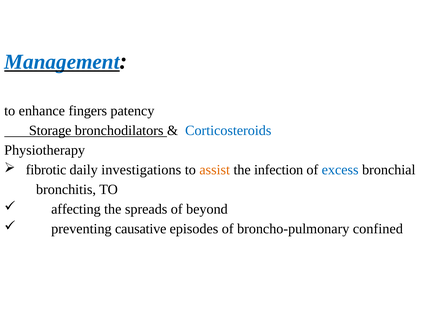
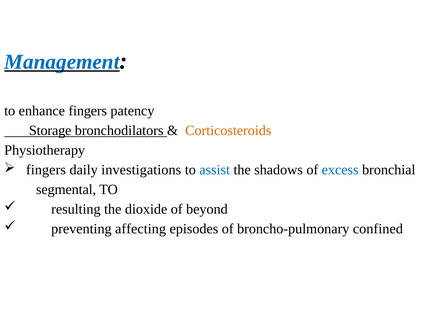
Corticosteroids colour: blue -> orange
fibrotic at (46, 170): fibrotic -> fingers
assist colour: orange -> blue
infection: infection -> shadows
bronchitis: bronchitis -> segmental
affecting: affecting -> resulting
spreads: spreads -> dioxide
causative: causative -> affecting
